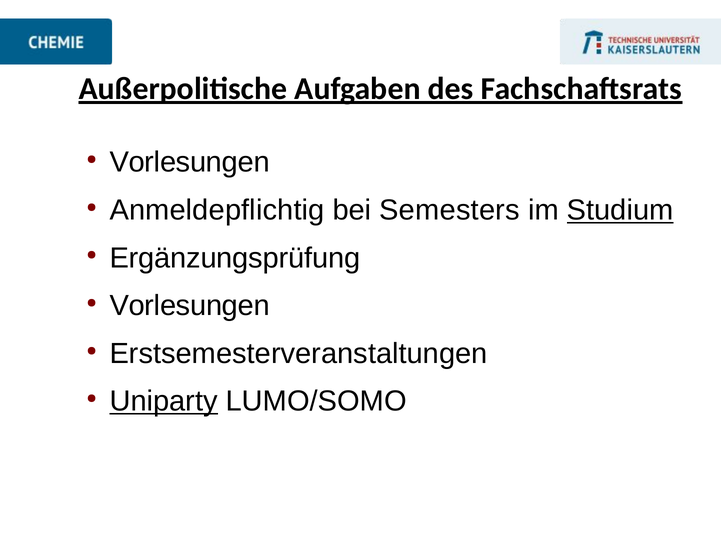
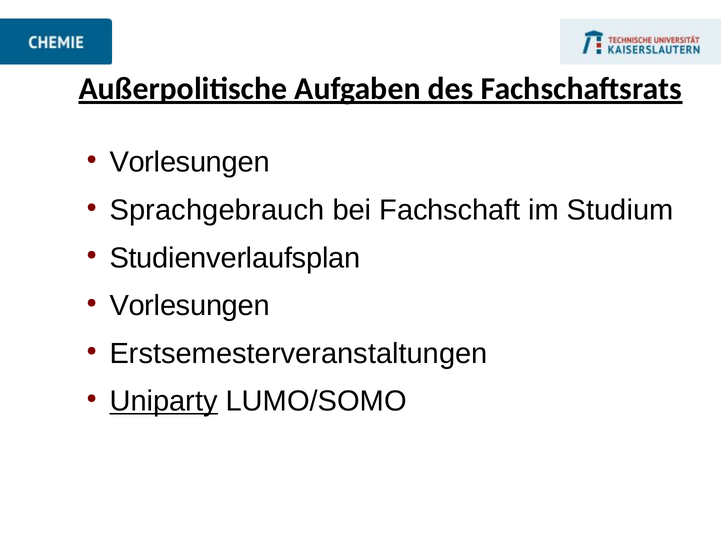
Anmeldepflichtig: Anmeldepflichtig -> Sprachgebrauch
Semesters: Semesters -> Fachschaft
Studium underline: present -> none
Ergänzungsprüfung: Ergänzungsprüfung -> Studienverlaufsplan
